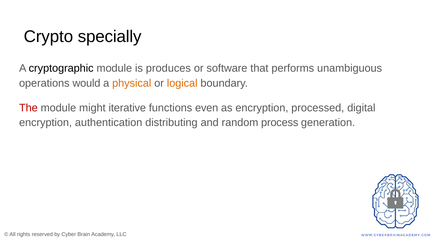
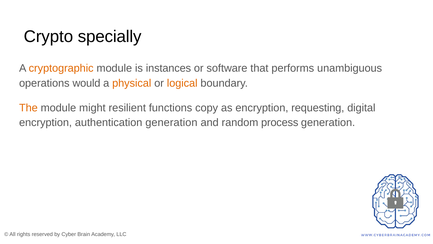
cryptographic colour: black -> orange
produces: produces -> instances
The colour: red -> orange
iterative: iterative -> resilient
even: even -> copy
processed: processed -> requesting
authentication distributing: distributing -> generation
